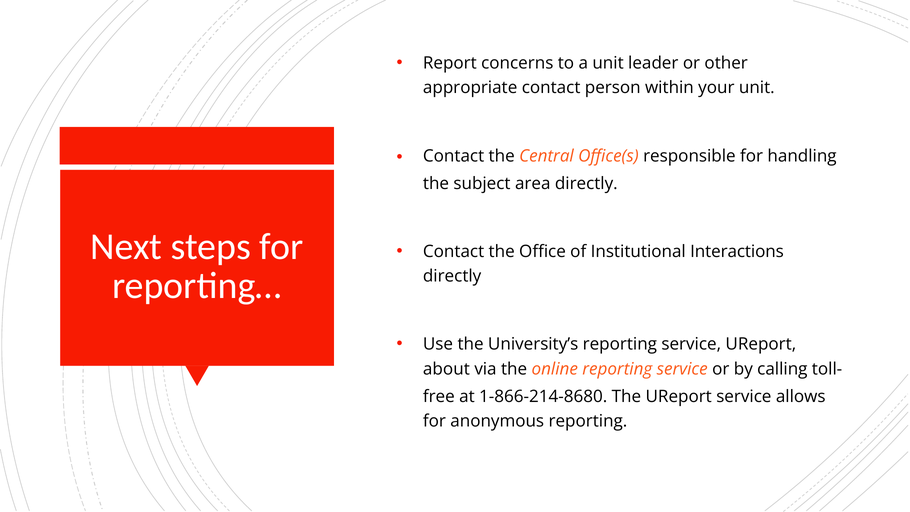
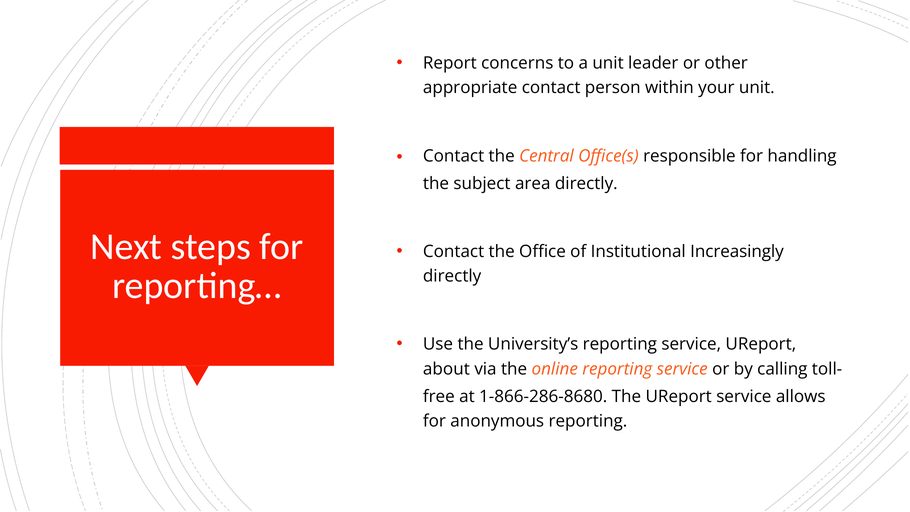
Interactions: Interactions -> Increasingly
1-866-214-8680: 1-866-214-8680 -> 1-866-286-8680
